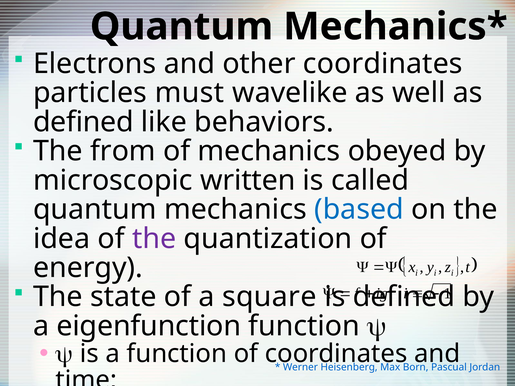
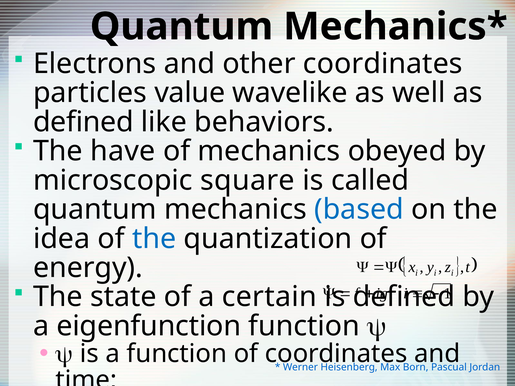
must: must -> value
from: from -> have
written: written -> square
the at (154, 239) colour: purple -> blue
square: square -> certain
